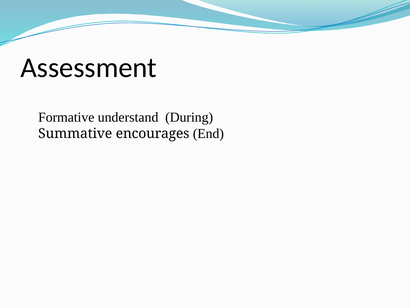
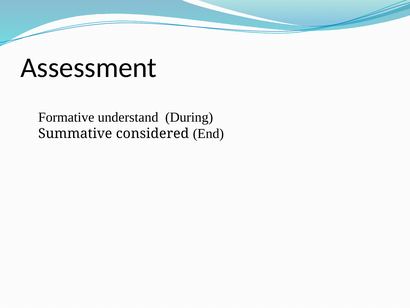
encourages: encourages -> considered
